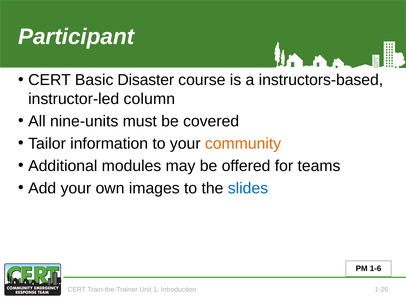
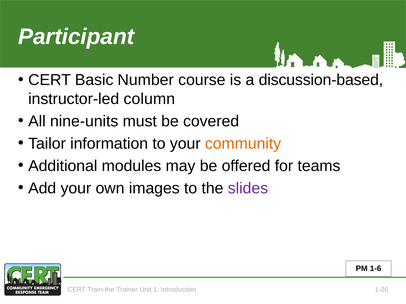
Disaster: Disaster -> Number
instructors-based: instructors-based -> discussion-based
slides colour: blue -> purple
